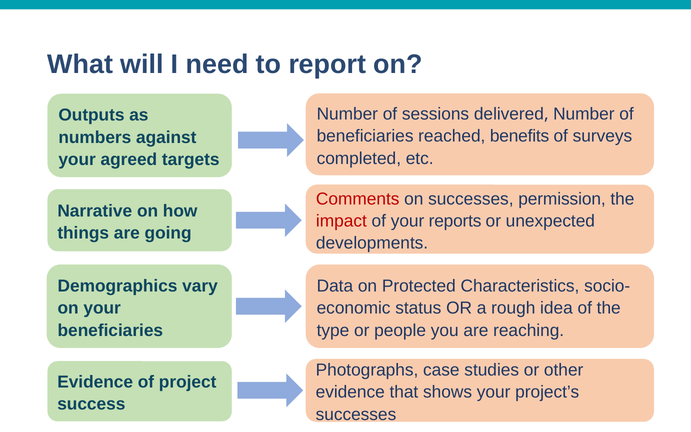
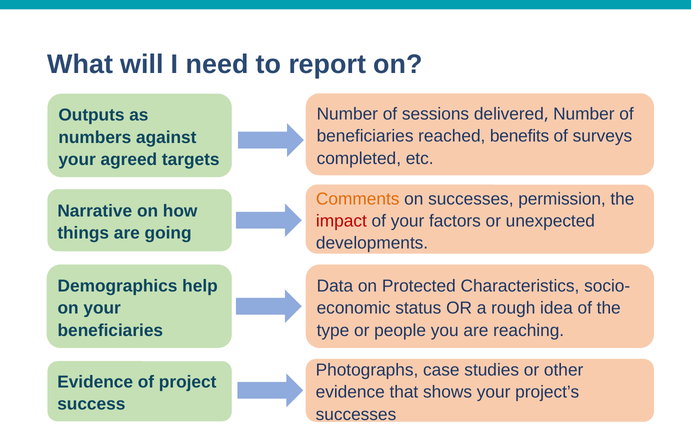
Comments colour: red -> orange
reports: reports -> factors
vary: vary -> help
